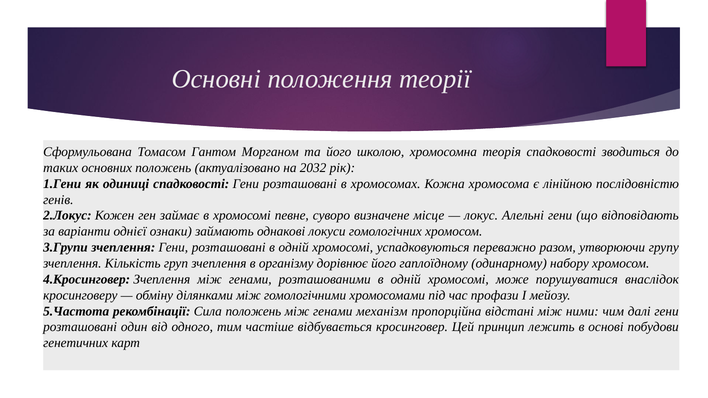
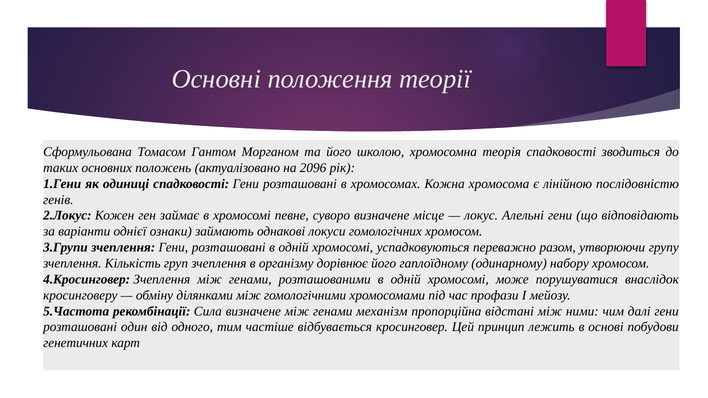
2032: 2032 -> 2096
Сила положень: положень -> визначене
